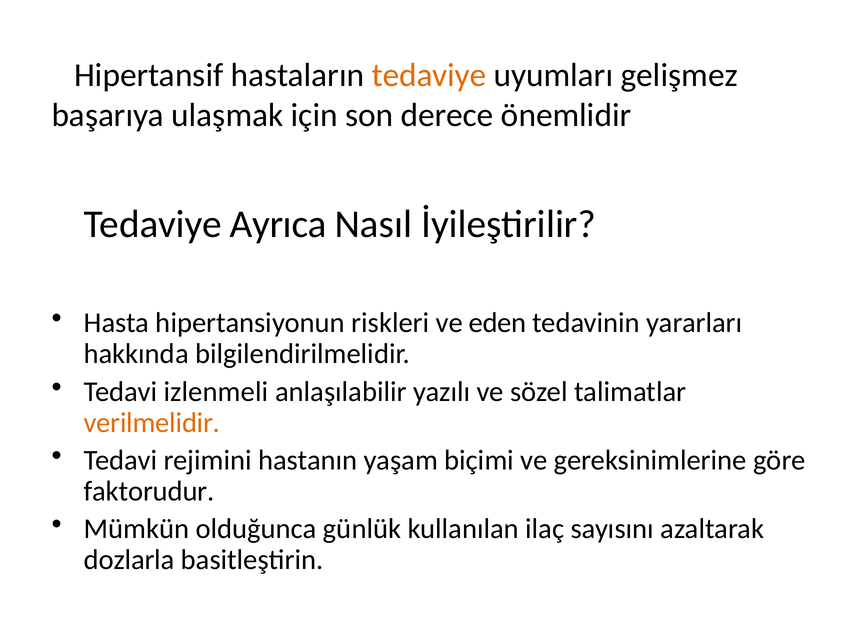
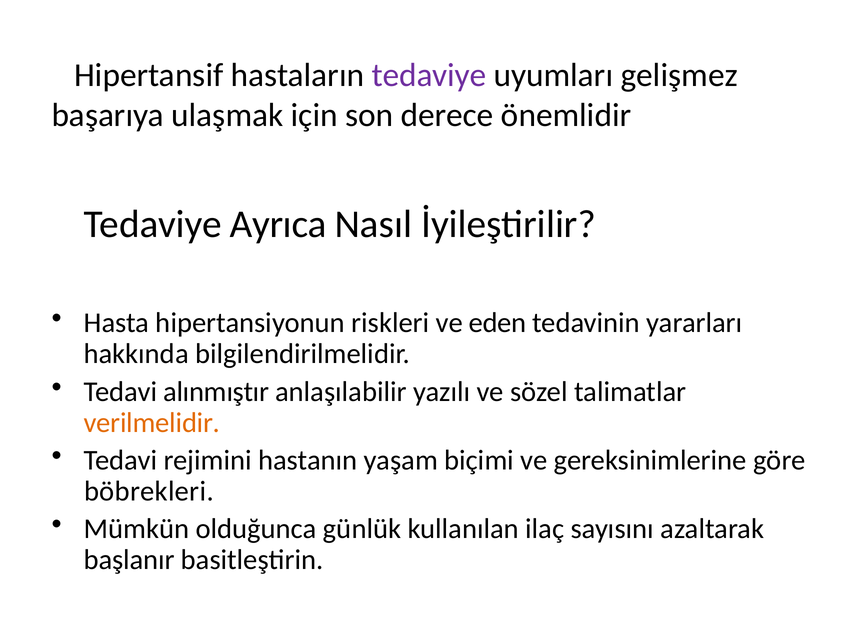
tedaviye at (429, 75) colour: orange -> purple
izlenmeli: izlenmeli -> alınmıştır
faktorudur: faktorudur -> böbrekleri
dozlarla: dozlarla -> başlanır
